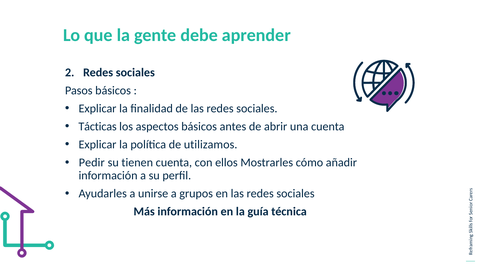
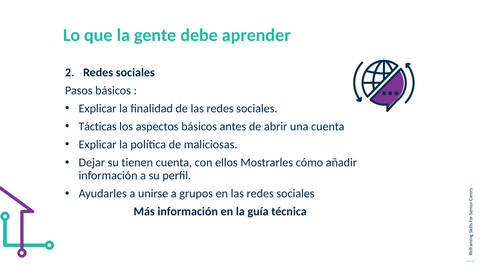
utilizamos: utilizamos -> maliciosas
Pedir: Pedir -> Dejar
